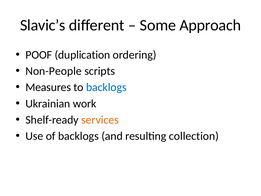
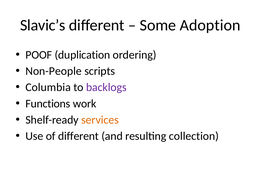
Approach: Approach -> Adoption
Measures: Measures -> Columbia
backlogs at (106, 87) colour: blue -> purple
Ukrainian: Ukrainian -> Functions
of backlogs: backlogs -> different
